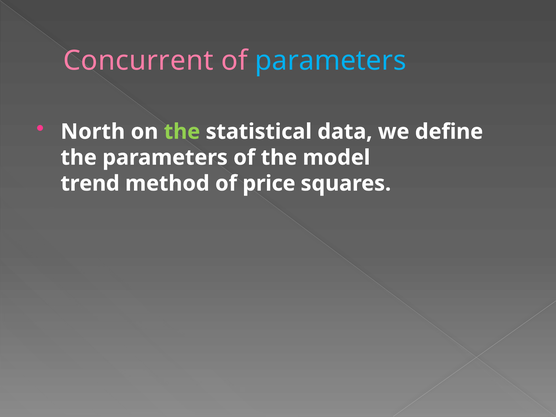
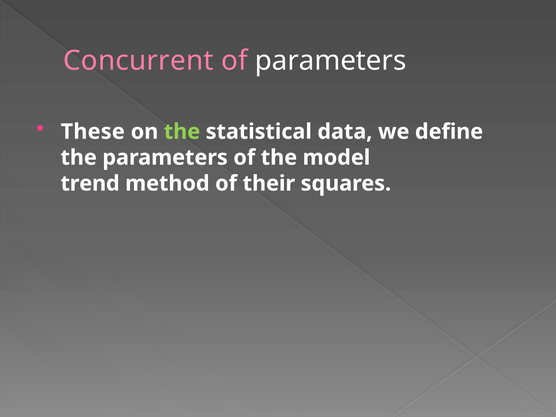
parameters at (331, 61) colour: light blue -> white
North: North -> These
price: price -> their
